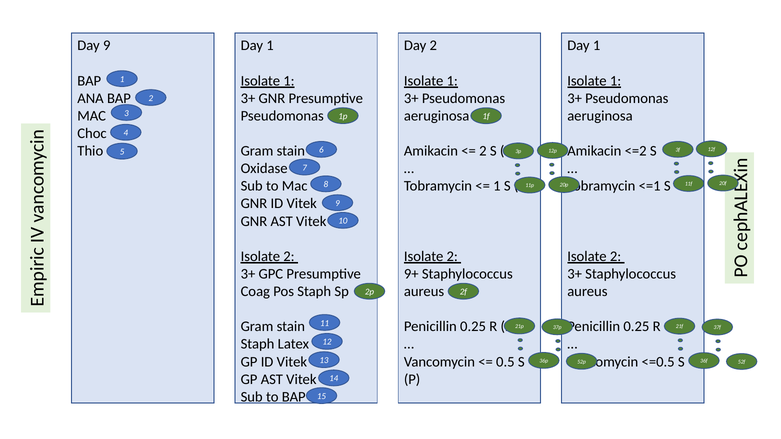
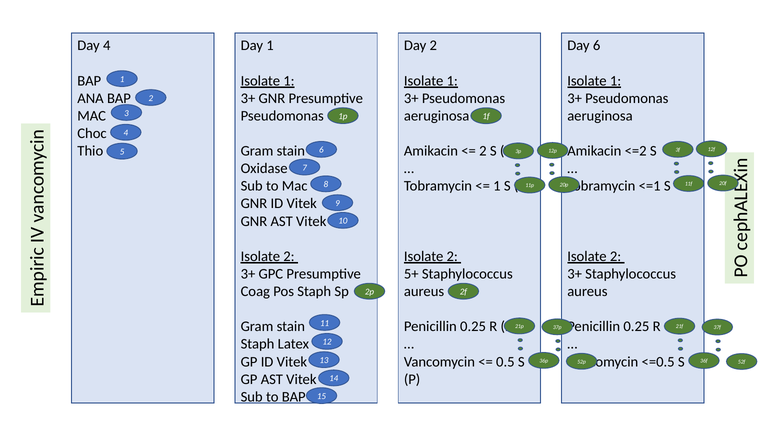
Day 9: 9 -> 4
1 at (597, 46): 1 -> 6
9+: 9+ -> 5+
